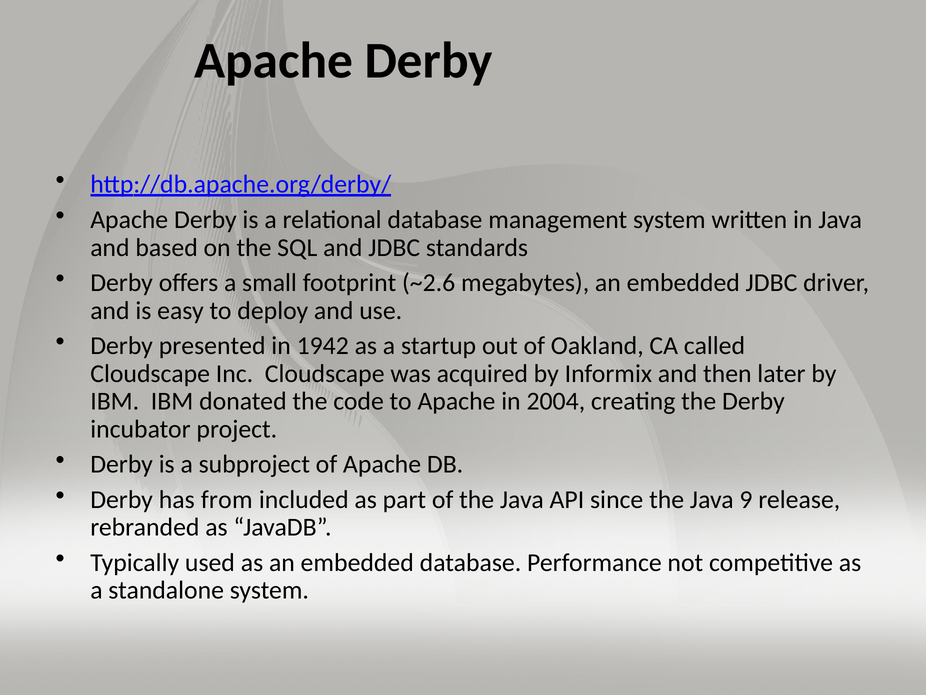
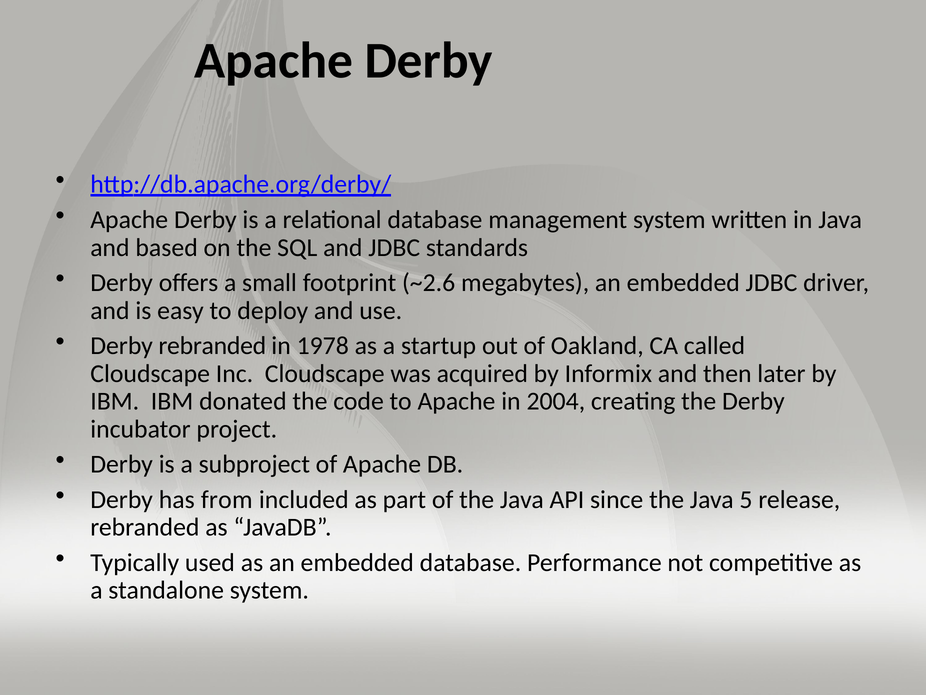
Derby presented: presented -> rebranded
1942: 1942 -> 1978
9: 9 -> 5
